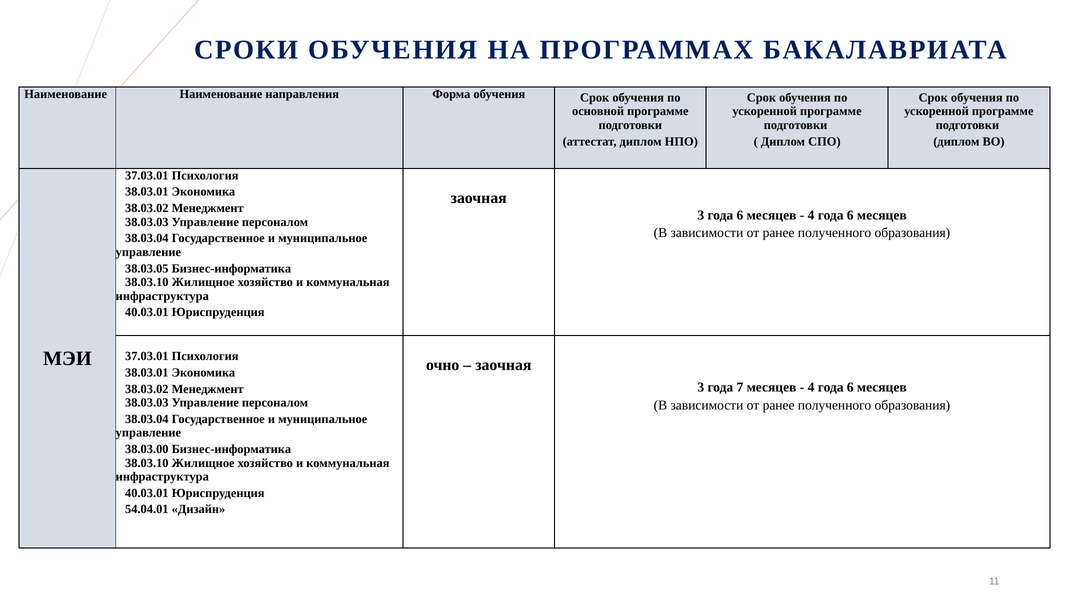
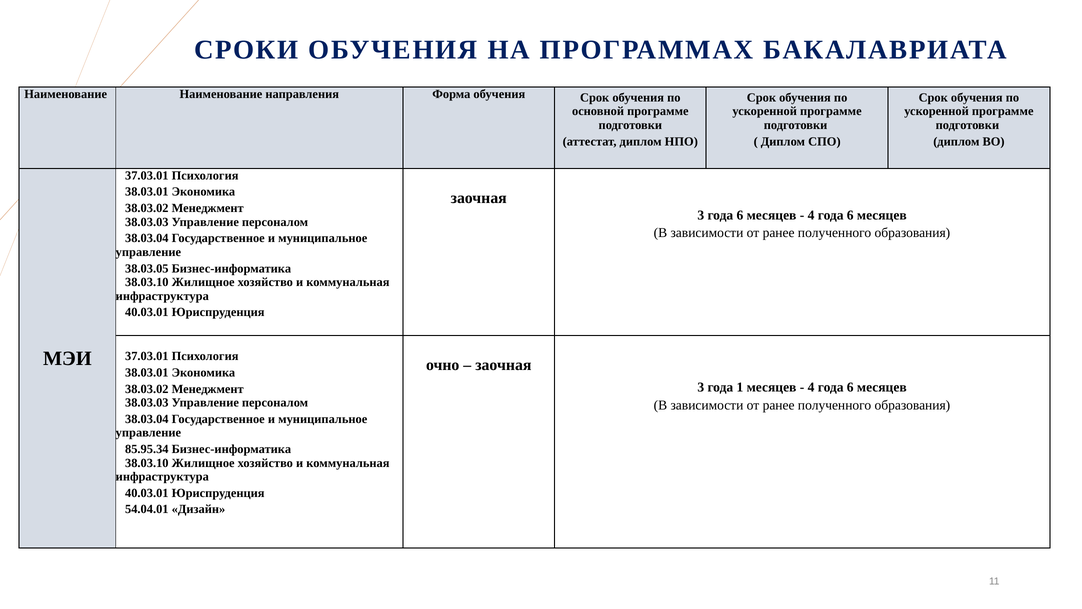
7: 7 -> 1
38.03.00: 38.03.00 -> 85.95.34
